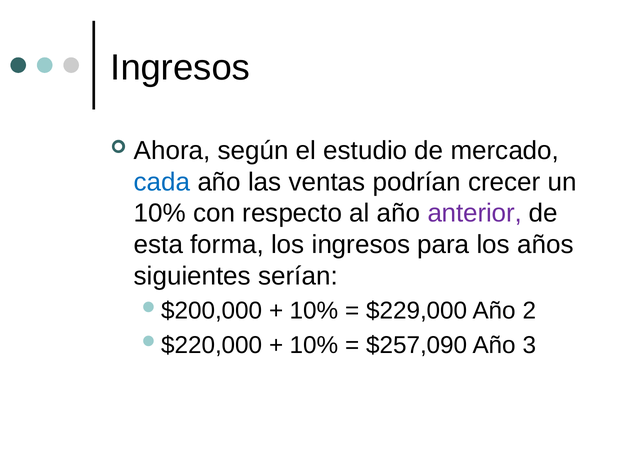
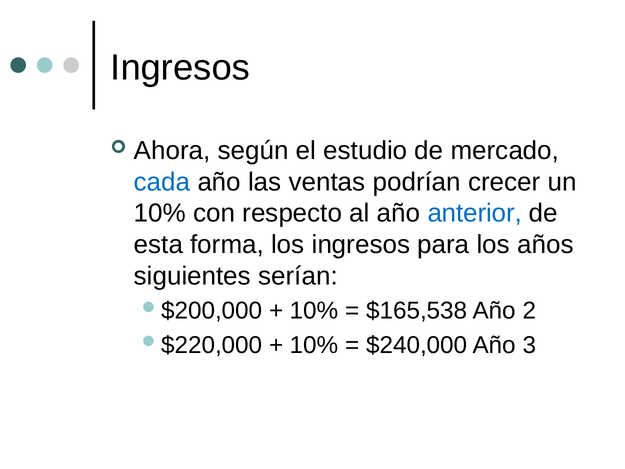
anterior colour: purple -> blue
$229,000: $229,000 -> $165,538
$257,090: $257,090 -> $240,000
